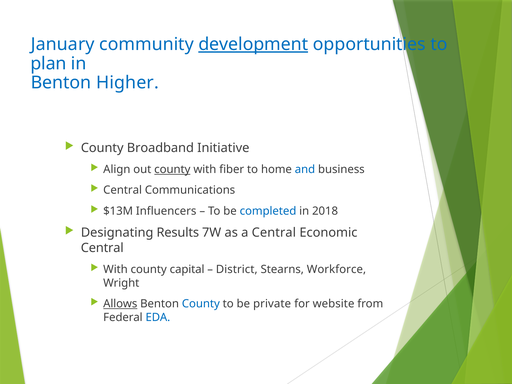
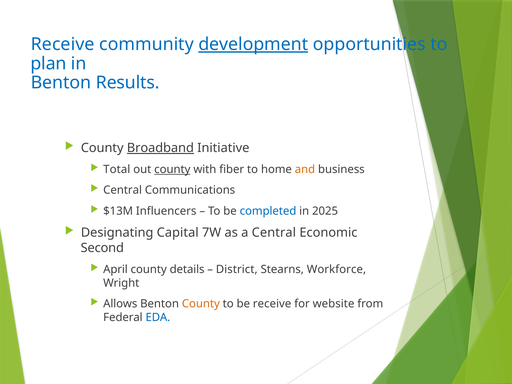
January at (63, 44): January -> Receive
Higher: Higher -> Results
Broadband underline: none -> present
Align: Align -> Total
and colour: blue -> orange
2018: 2018 -> 2025
Results: Results -> Capital
Central at (102, 248): Central -> Second
With at (115, 270): With -> April
capital: capital -> details
Allows underline: present -> none
County at (201, 304) colour: blue -> orange
be private: private -> receive
